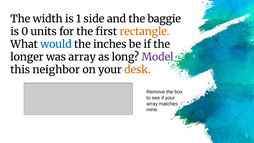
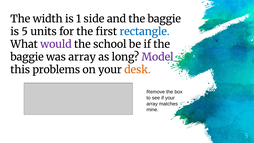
is 0: 0 -> 5
rectangle colour: orange -> blue
would colour: blue -> purple
inches: inches -> school
longer at (27, 57): longer -> baggie
neighbor: neighbor -> problems
